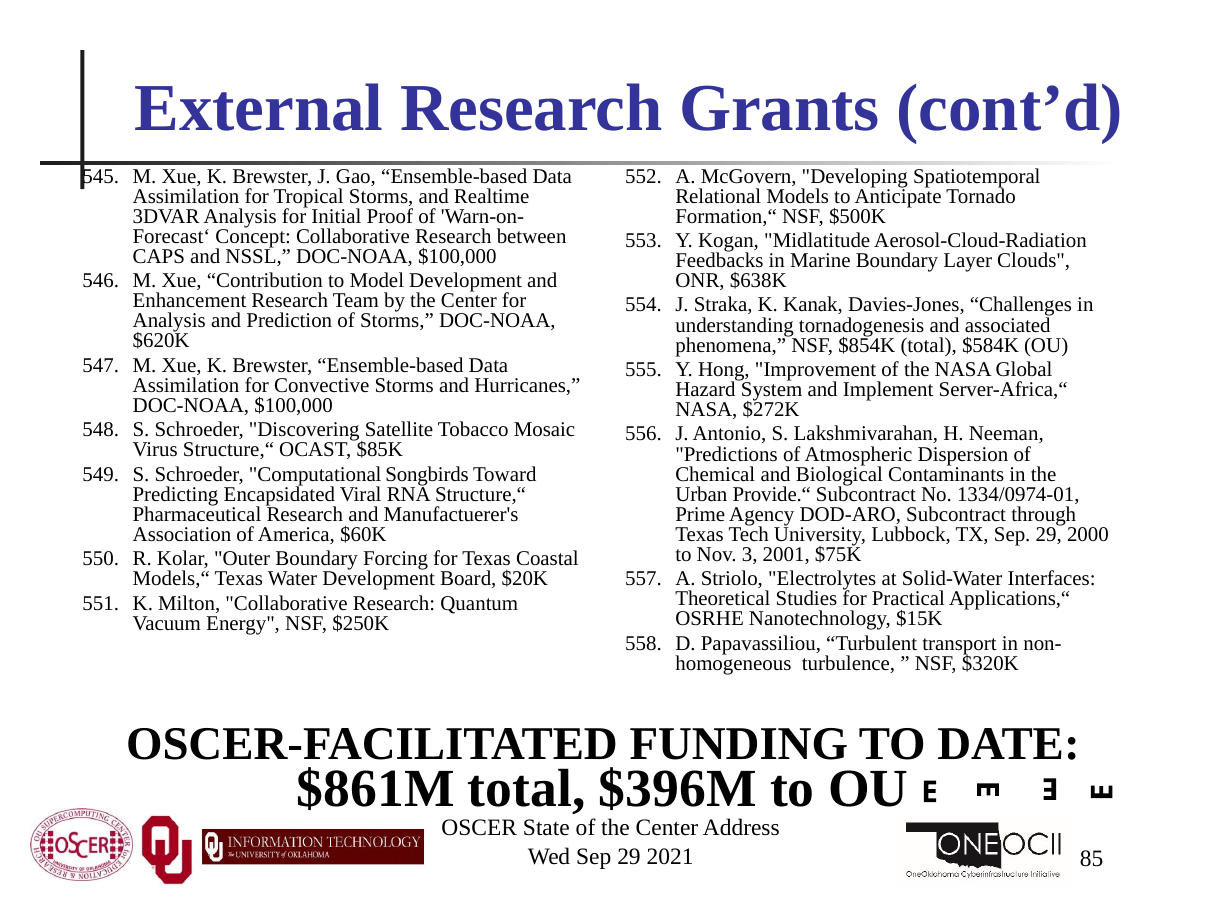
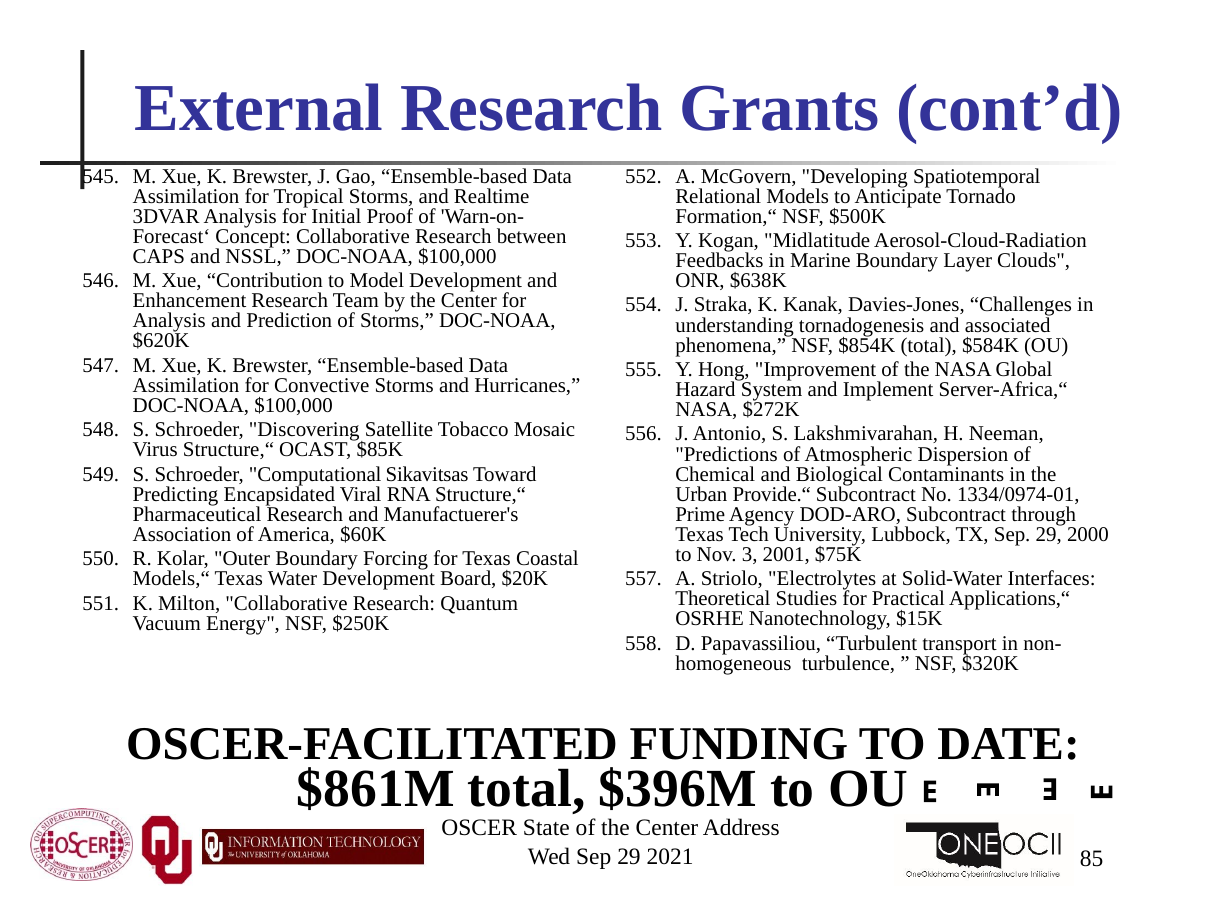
Songbirds: Songbirds -> Sikavitsas
